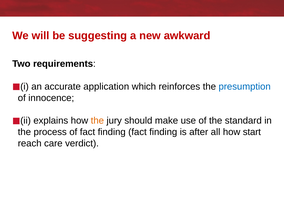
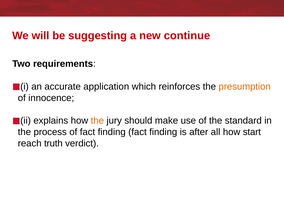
awkward: awkward -> continue
presumption colour: blue -> orange
care: care -> truth
